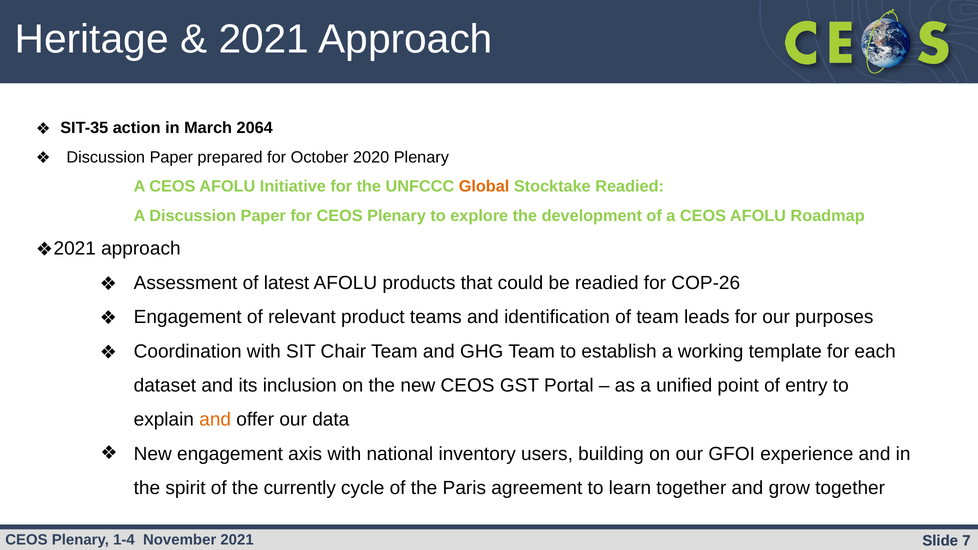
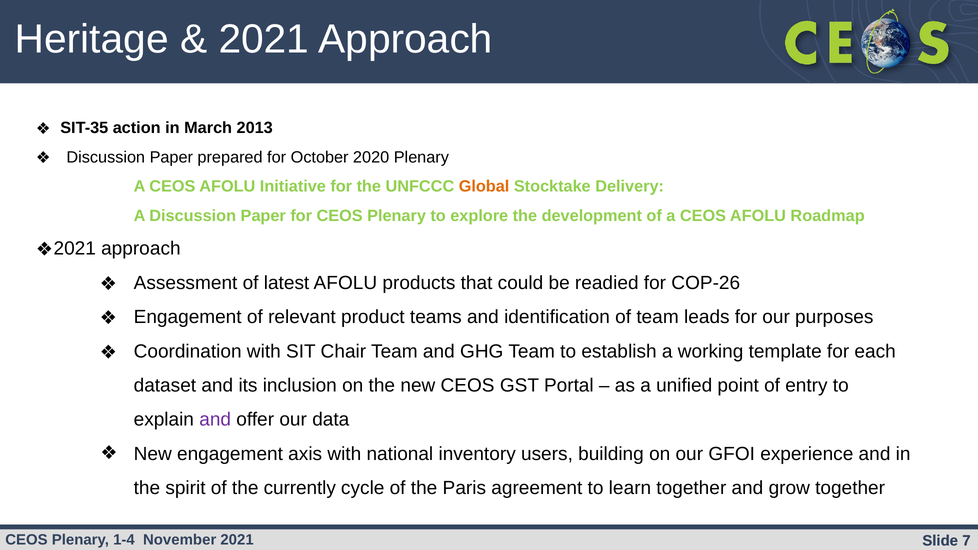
2064: 2064 -> 2013
Stocktake Readied: Readied -> Delivery
and at (215, 420) colour: orange -> purple
